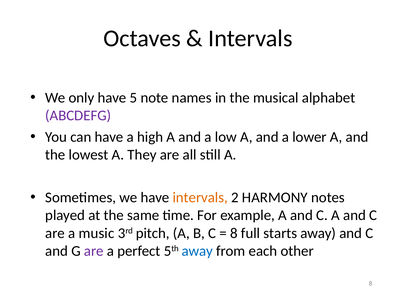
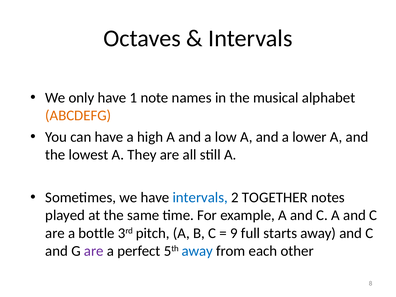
5: 5 -> 1
ABCDEFG colour: purple -> orange
intervals at (200, 197) colour: orange -> blue
HARMONY: HARMONY -> TOGETHER
music: music -> bottle
8 at (234, 233): 8 -> 9
